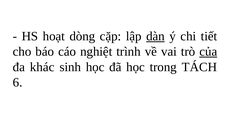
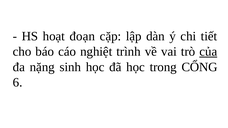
dòng: dòng -> đoạn
dàn underline: present -> none
khác: khác -> nặng
TÁCH: TÁCH -> CỔNG
